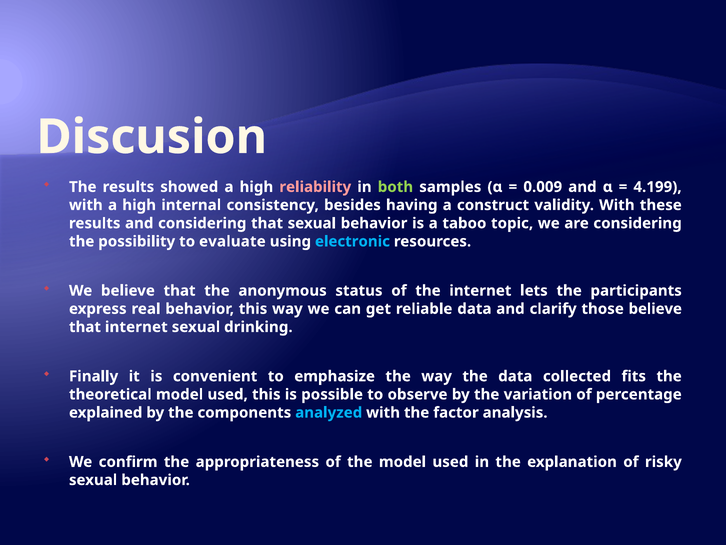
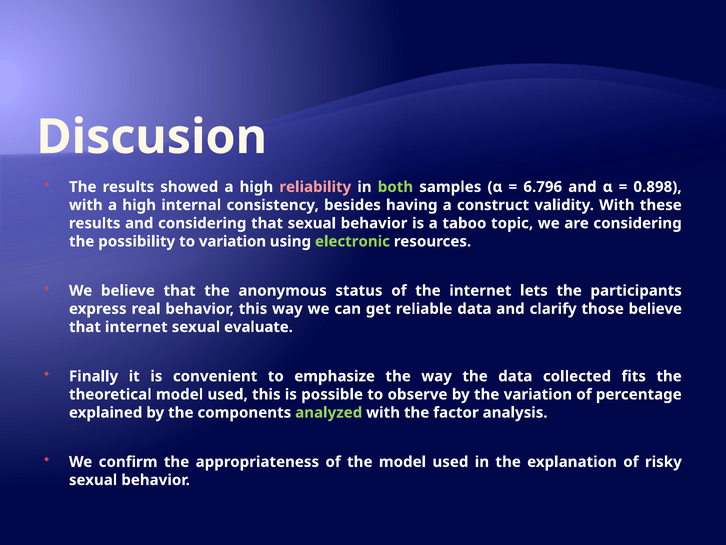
0.009: 0.009 -> 6.796
4.199: 4.199 -> 0.898
to evaluate: evaluate -> variation
electronic colour: light blue -> light green
drinking: drinking -> evaluate
analyzed colour: light blue -> light green
